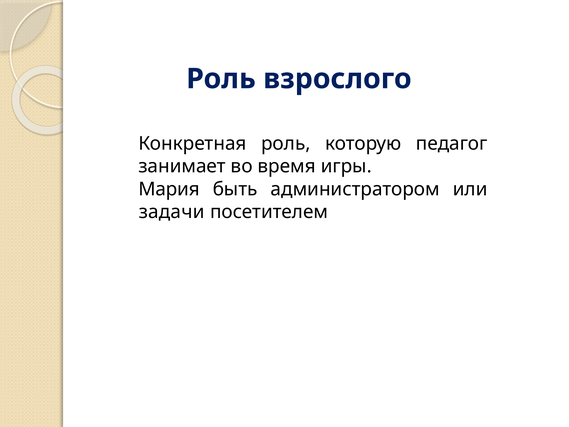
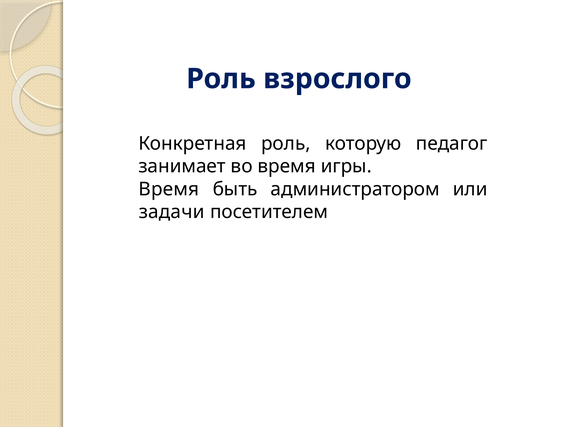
Мария at (169, 189): Мария -> Время
